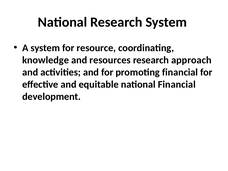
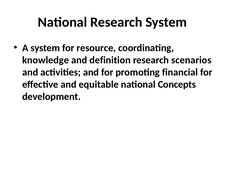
resources: resources -> definition
approach: approach -> scenarios
national Financial: Financial -> Concepts
